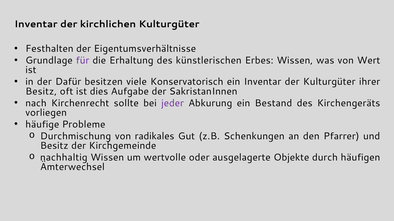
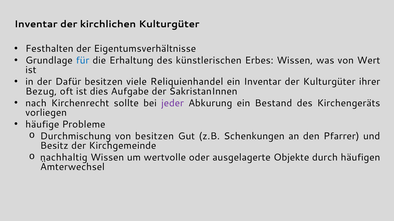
für colour: purple -> blue
Konservatorisch: Konservatorisch -> Reliquienhandel
Besitz at (41, 92): Besitz -> Bezug
von radikales: radikales -> besitzen
